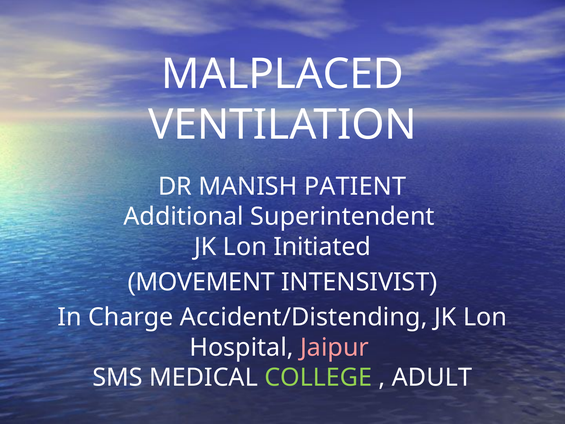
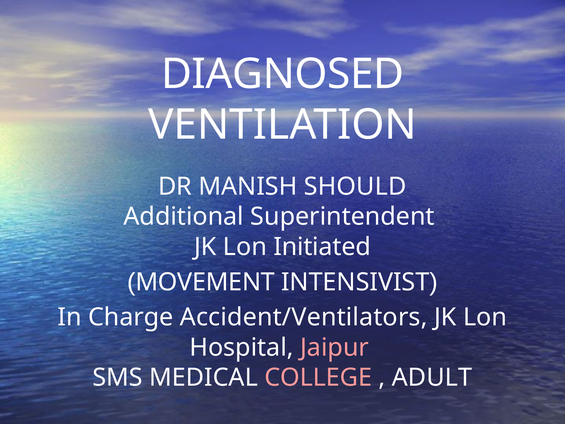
MALPLACED: MALPLACED -> DIAGNOSED
PATIENT: PATIENT -> SHOULD
Accident/Distending: Accident/Distending -> Accident/Ventilators
COLLEGE colour: light green -> pink
